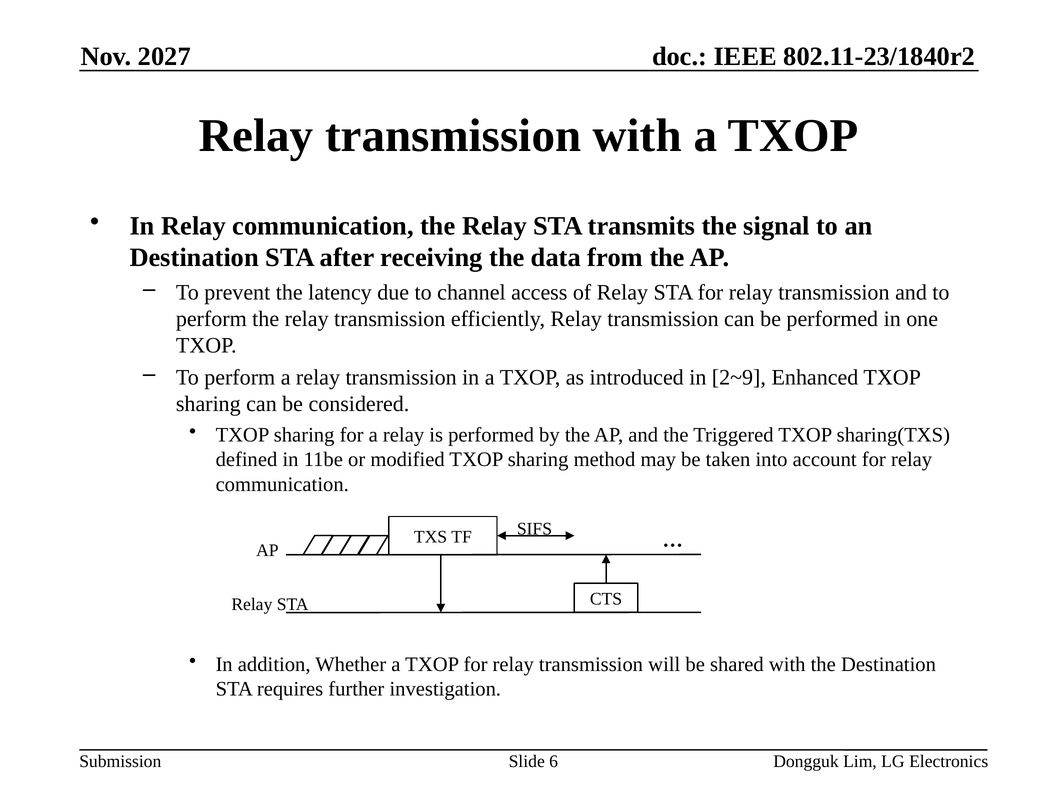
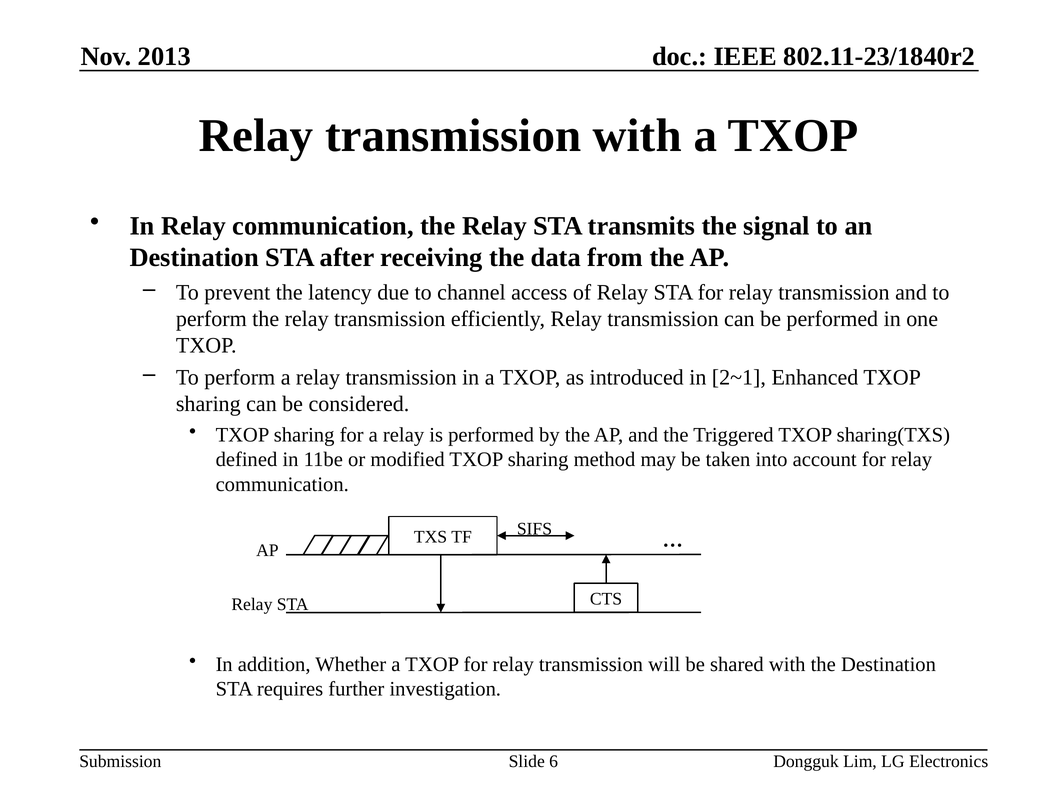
2027: 2027 -> 2013
2~9: 2~9 -> 2~1
